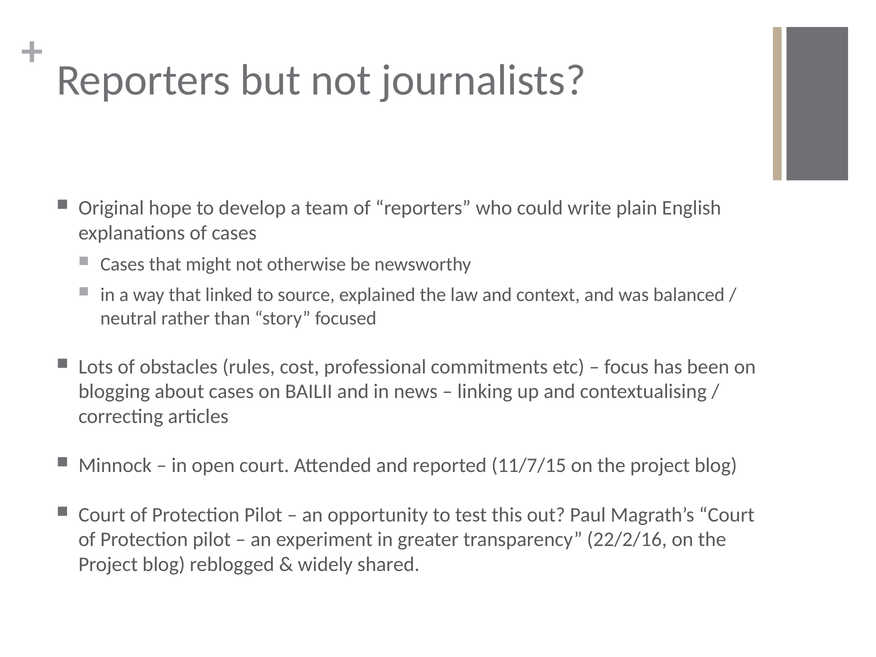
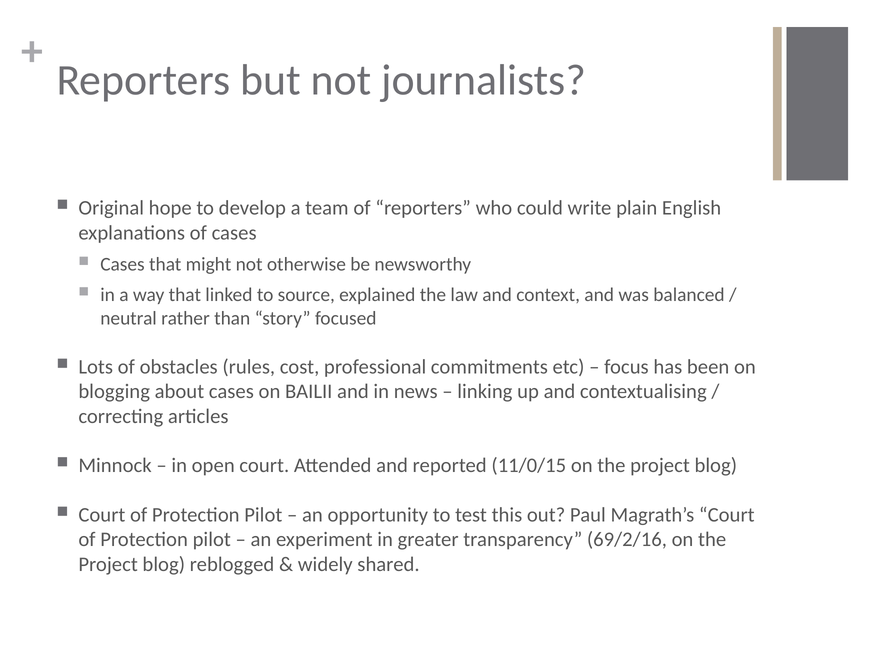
11/7/15: 11/7/15 -> 11/0/15
22/2/16: 22/2/16 -> 69/2/16
